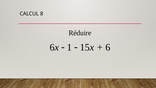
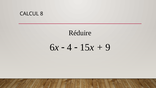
1: 1 -> 4
6: 6 -> 9
